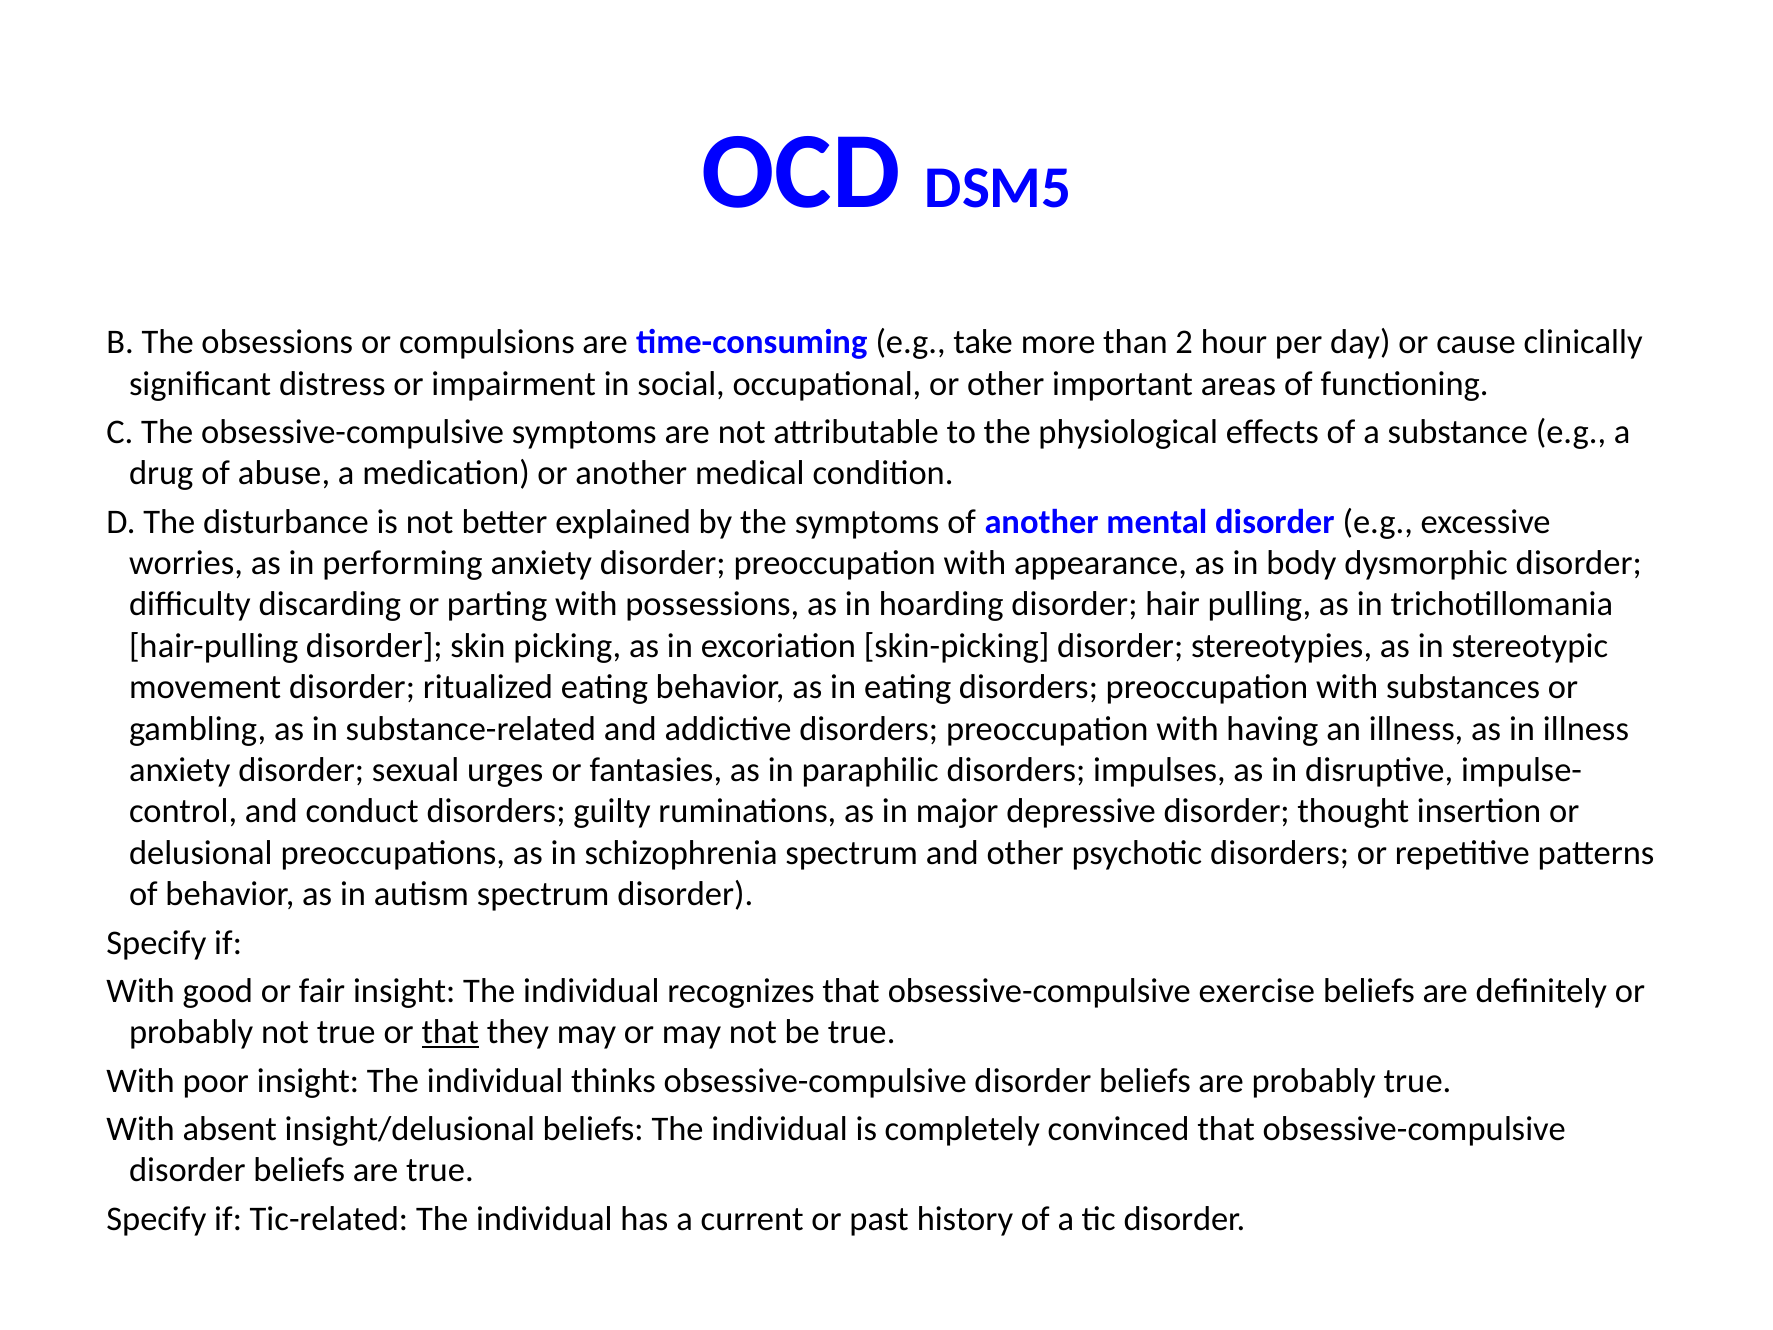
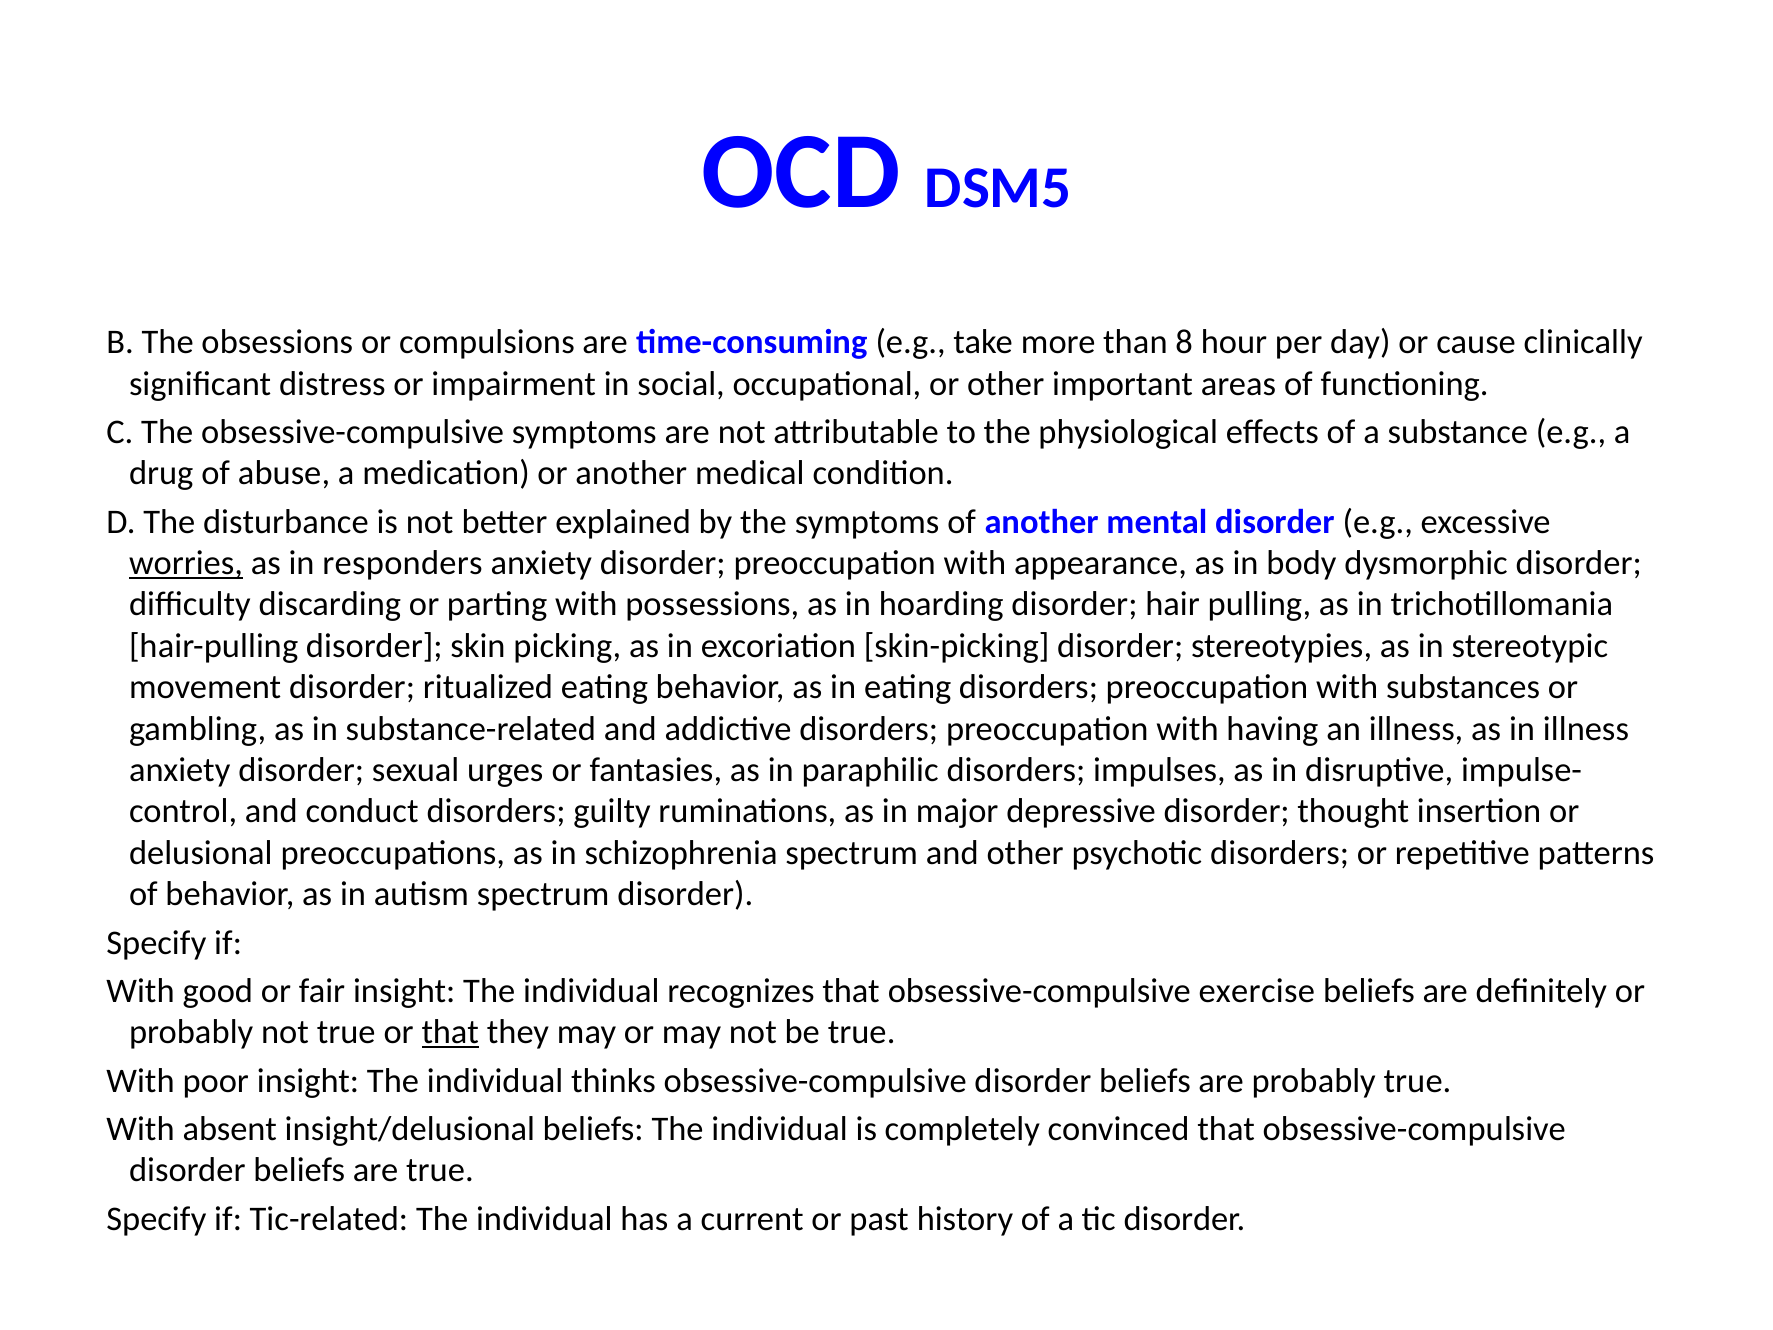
2: 2 -> 8
worries underline: none -> present
performing: performing -> responders
